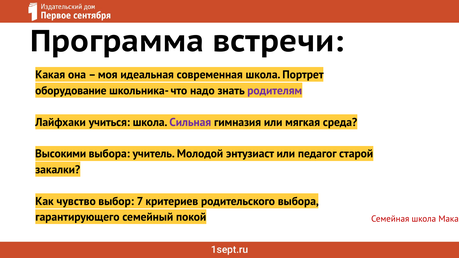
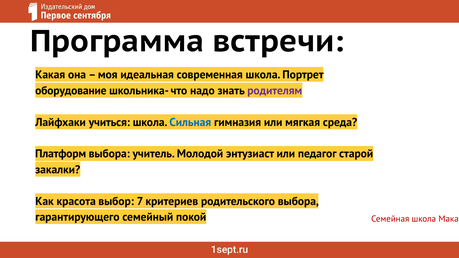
Сильная colour: purple -> blue
Высокими: Высокими -> Платформ
чувство: чувство -> красота
